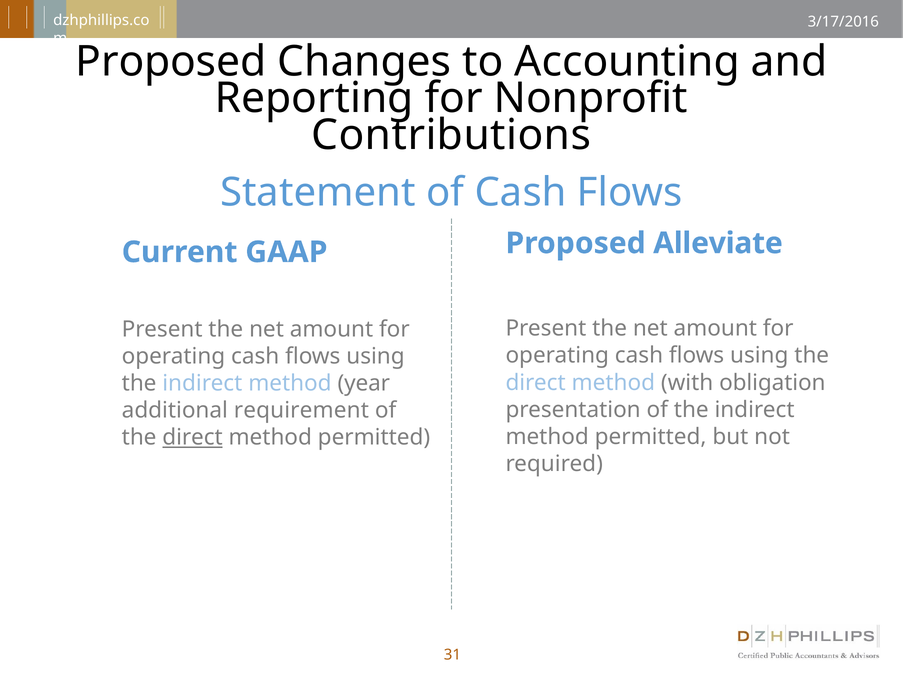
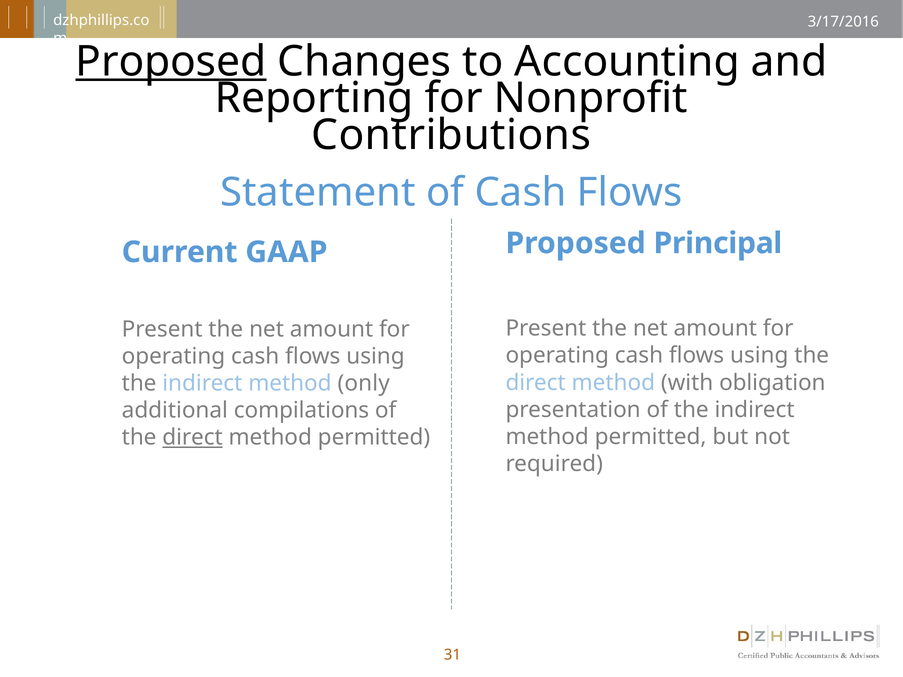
Proposed at (171, 62) underline: none -> present
Alleviate: Alleviate -> Principal
year: year -> only
requirement: requirement -> compilations
